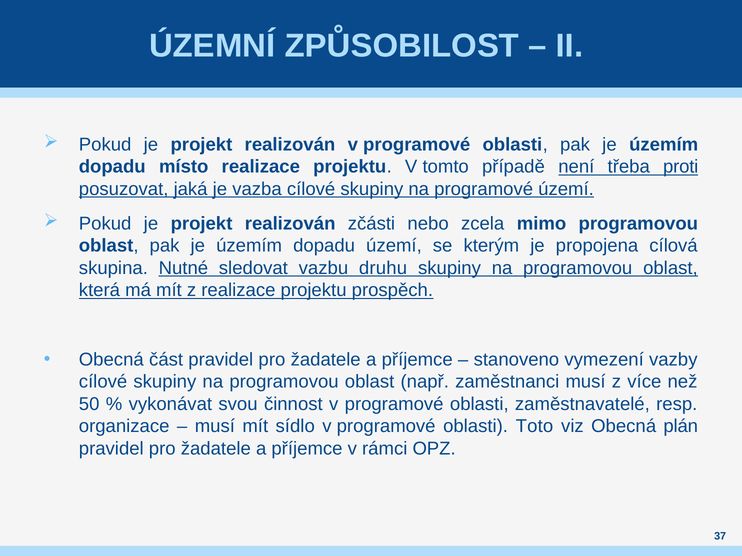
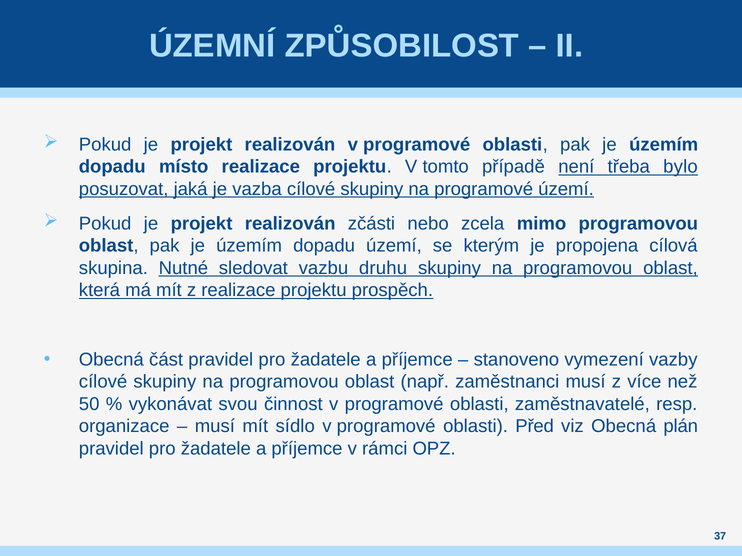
proti: proti -> bylo
Toto: Toto -> Před
